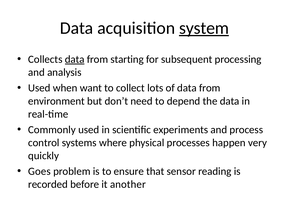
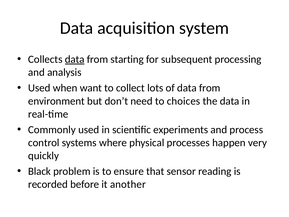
system underline: present -> none
depend: depend -> choices
Goes: Goes -> Black
